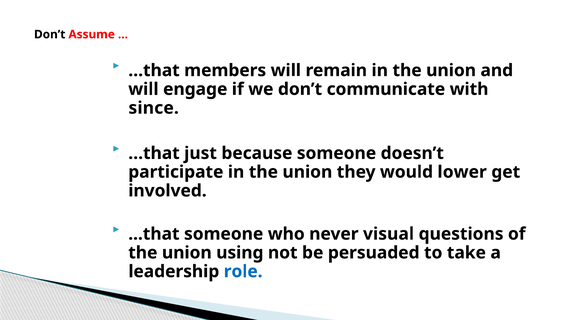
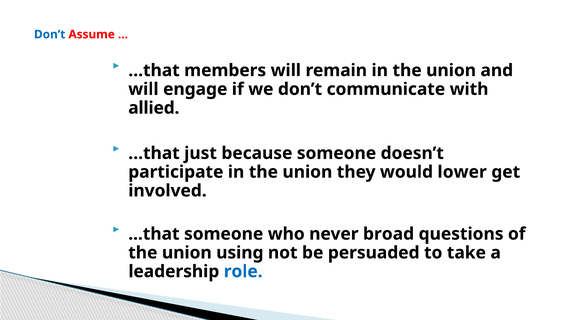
Don’t at (50, 34) colour: black -> blue
since: since -> allied
visual: visual -> broad
